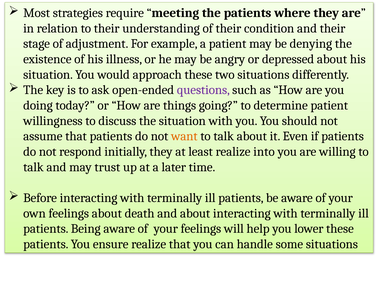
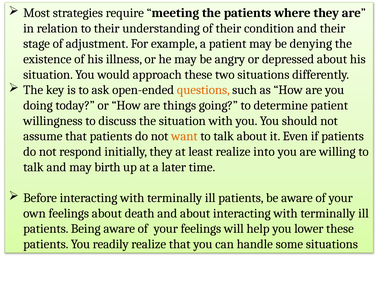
questions colour: purple -> orange
trust: trust -> birth
ensure: ensure -> readily
